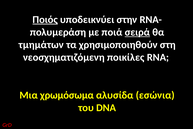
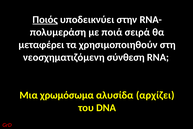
σειρά underline: present -> none
τμημάτων: τμημάτων -> μεταφέρει
ποικίλες: ποικίλες -> σύνθεση
εσώνια: εσώνια -> αρχίζει
